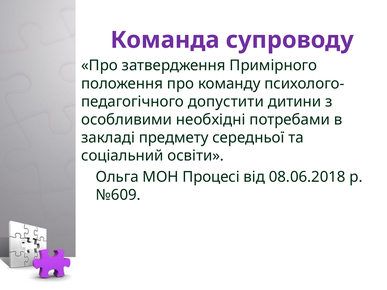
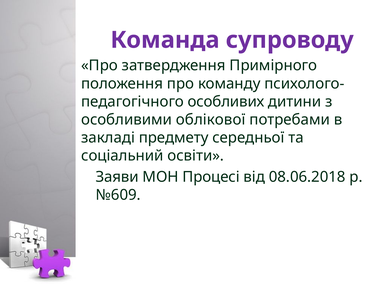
допустити: допустити -> особливих
необхідні: необхідні -> облікової
Ольга: Ольга -> Заяви
